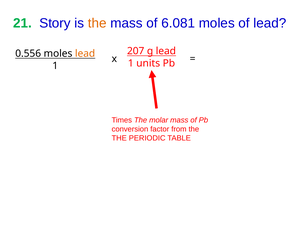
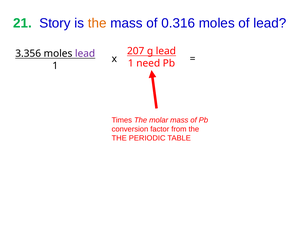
6.081: 6.081 -> 0.316
0.556: 0.556 -> 3.356
lead at (85, 54) colour: orange -> purple
units: units -> need
